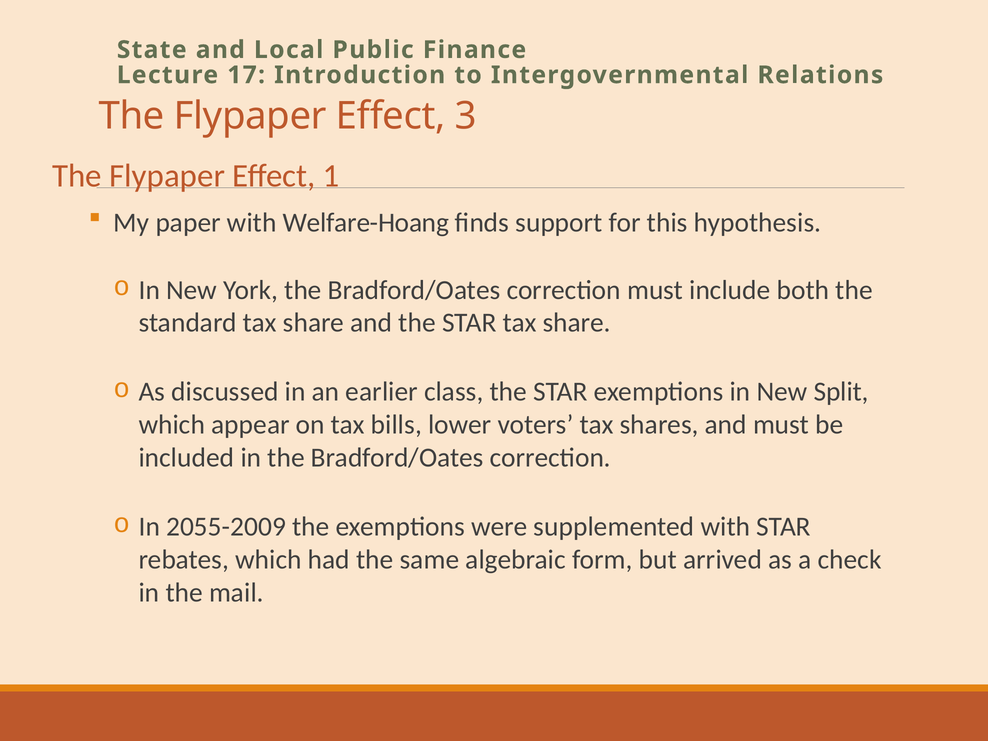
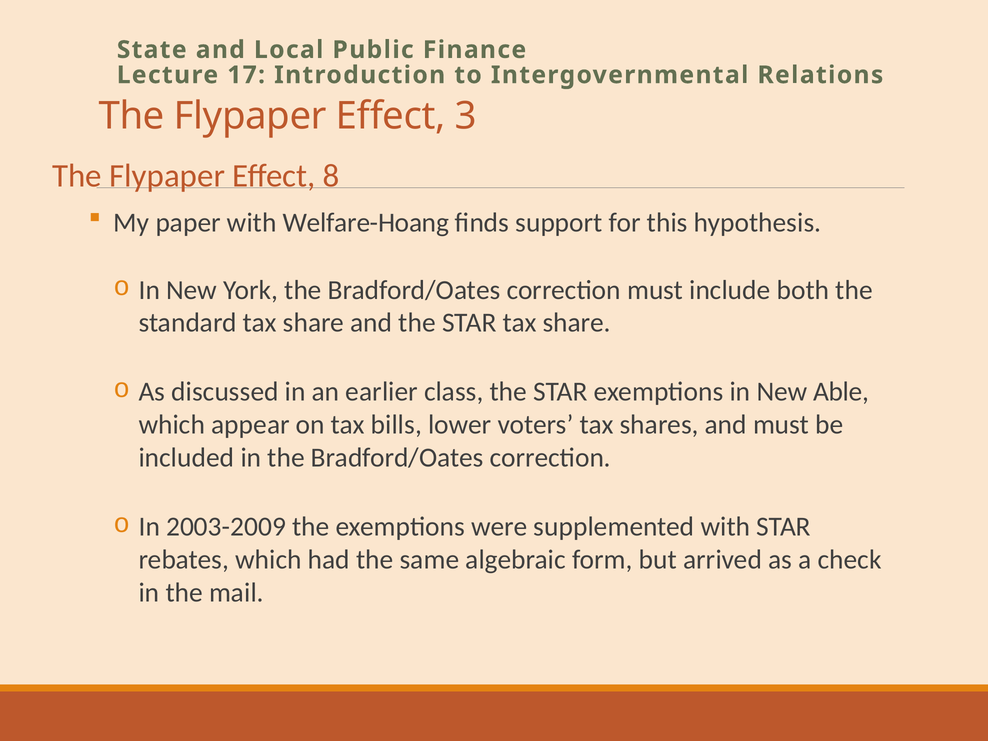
1: 1 -> 8
Split: Split -> Able
2055-2009: 2055-2009 -> 2003-2009
